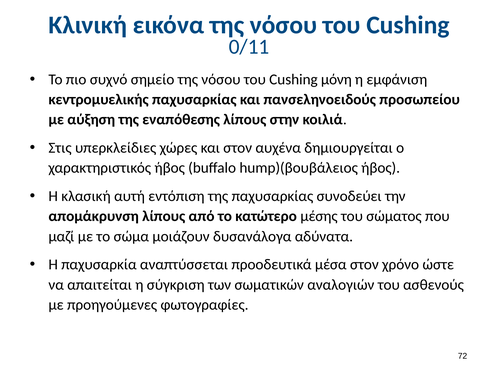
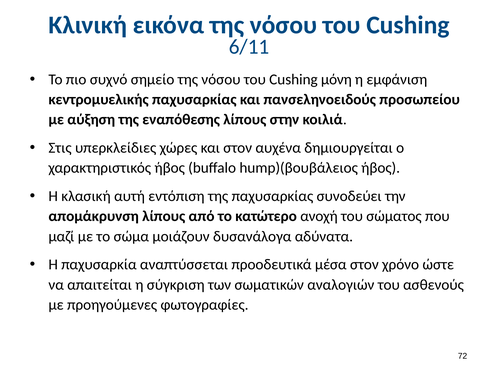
0/11: 0/11 -> 6/11
μέσης: μέσης -> ανοχή
